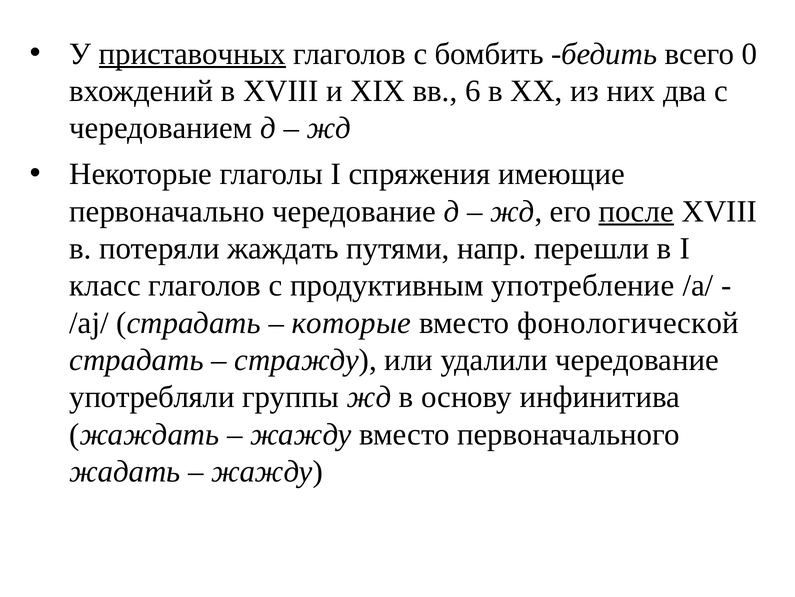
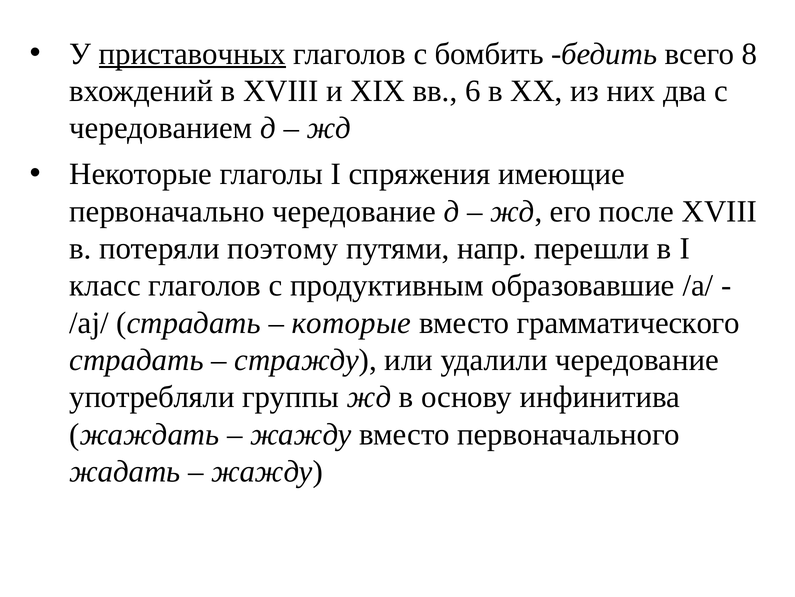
0: 0 -> 8
после underline: present -> none
потеряли жаждать: жаждать -> поэтому
употребление: употребление -> образовавшие
фонологической: фонологической -> грамматического
